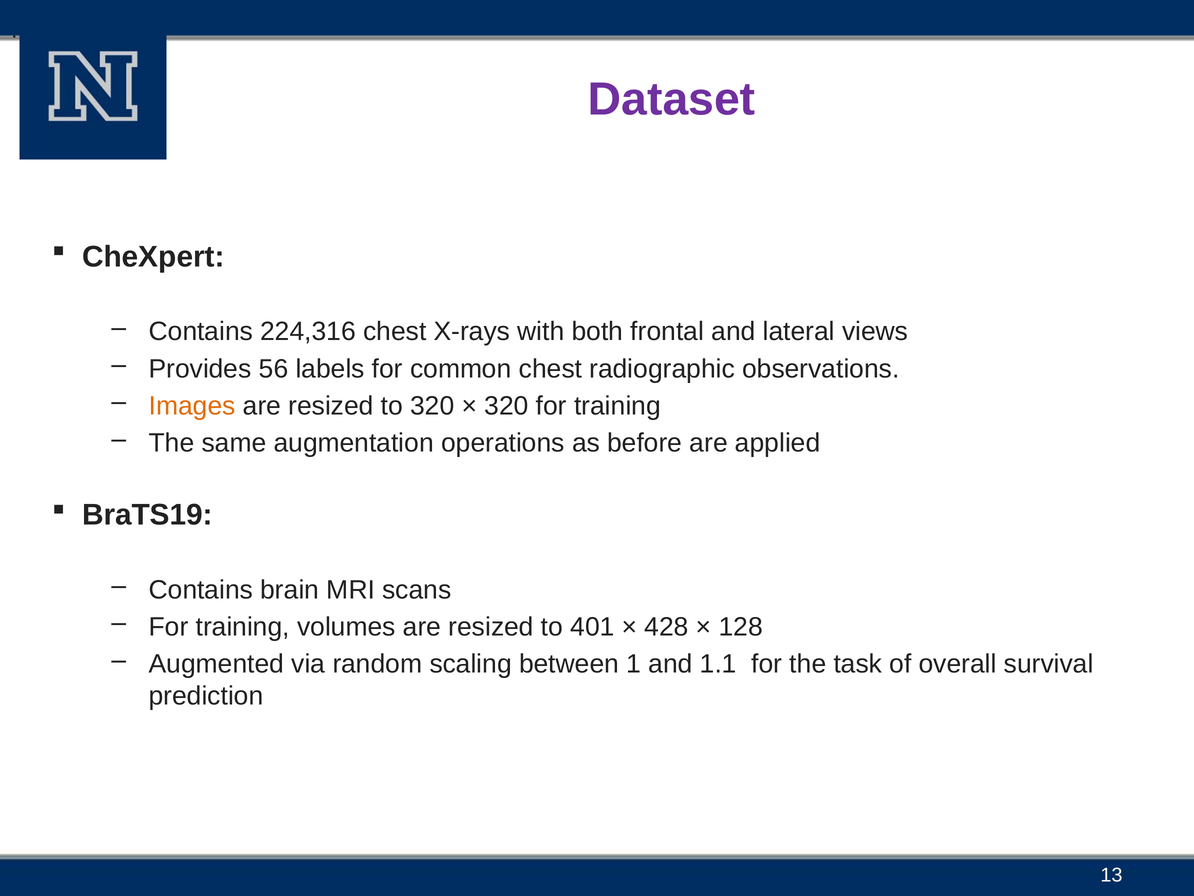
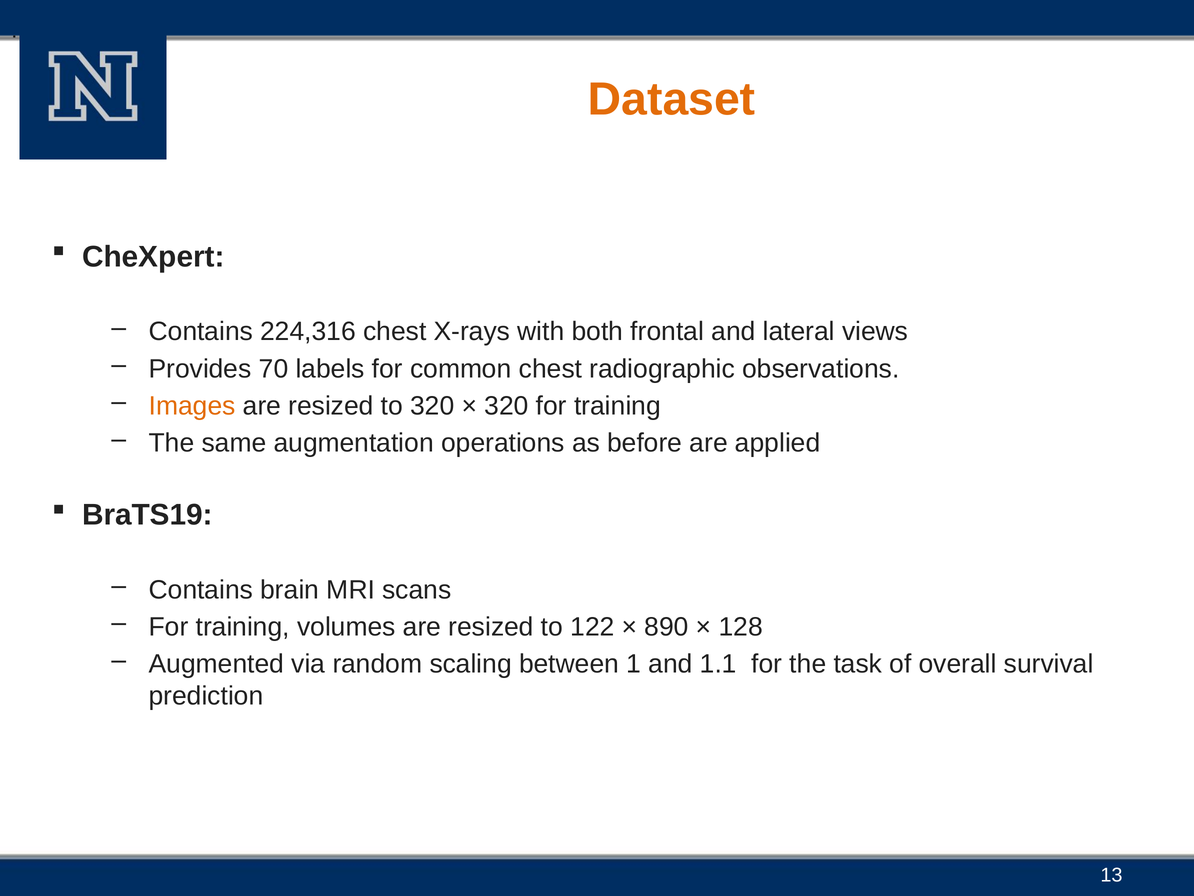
Dataset colour: purple -> orange
56: 56 -> 70
401: 401 -> 122
428: 428 -> 890
